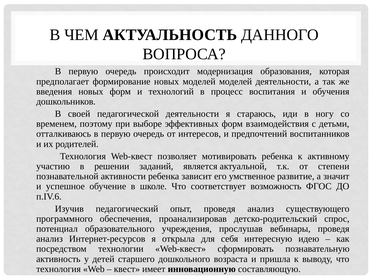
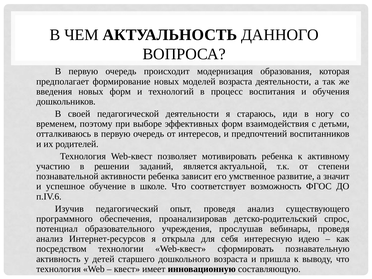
моделей моделей: моделей -> возраста
